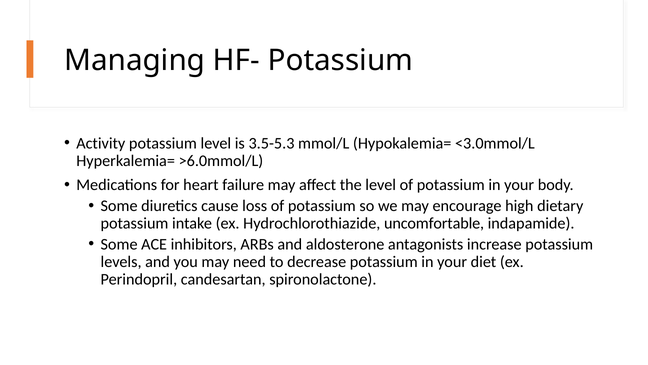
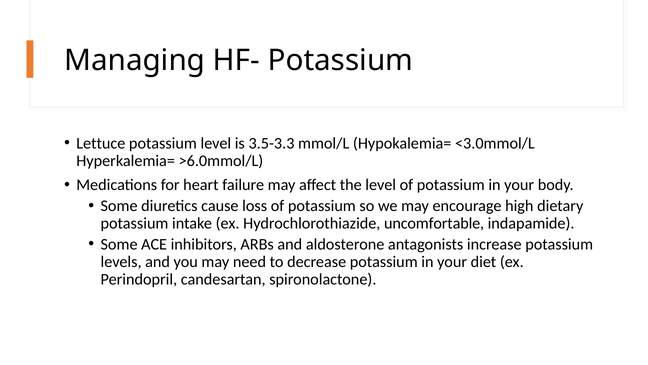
Activity: Activity -> Lettuce
3.5-5.3: 3.5-5.3 -> 3.5-3.3
